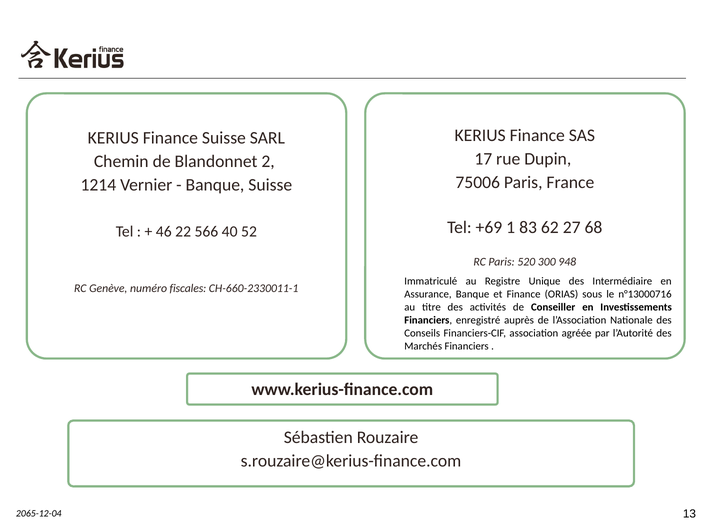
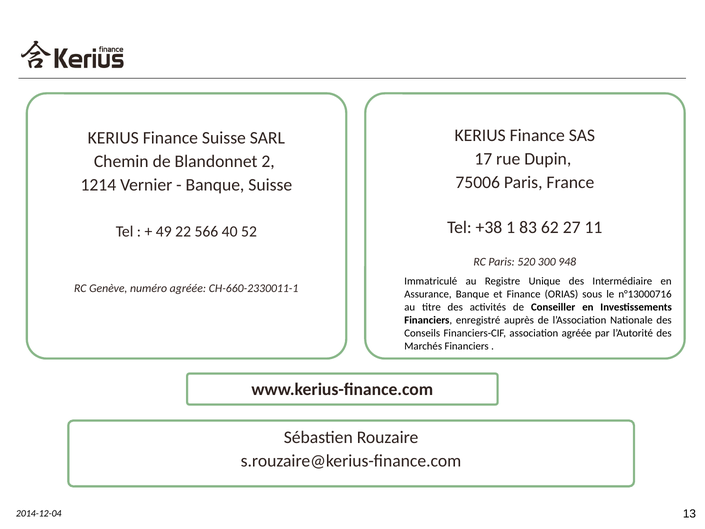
+69: +69 -> +38
68: 68 -> 11
46: 46 -> 49
numéro fiscales: fiscales -> agréée
2065-12-04: 2065-12-04 -> 2014-12-04
